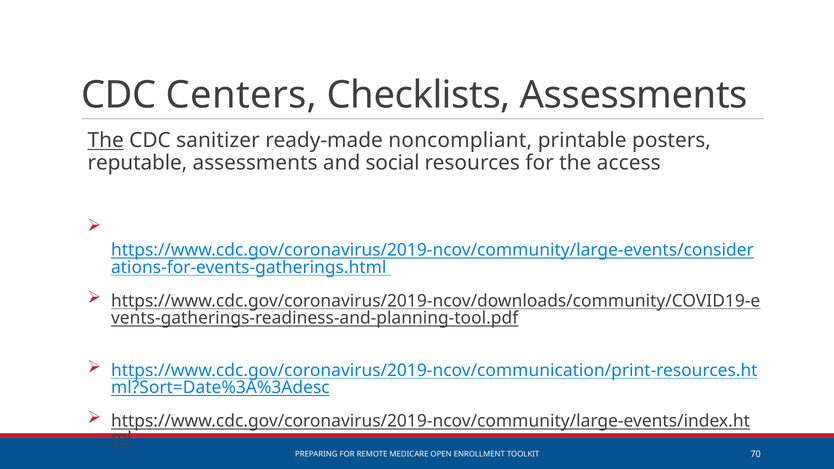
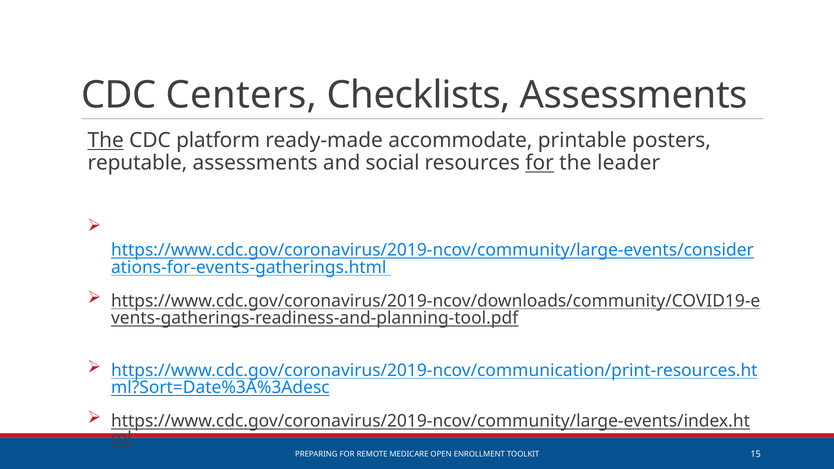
sanitizer: sanitizer -> platform
noncompliant: noncompliant -> accommodate
for at (540, 163) underline: none -> present
access: access -> leader
70: 70 -> 15
